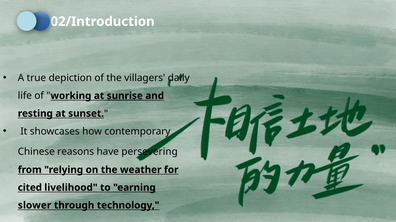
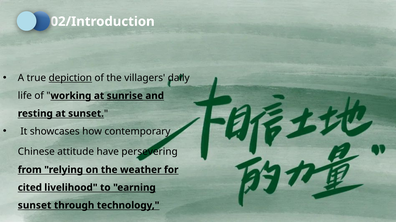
depiction underline: none -> present
reasons: reasons -> attitude
slower at (35, 206): slower -> sunset
